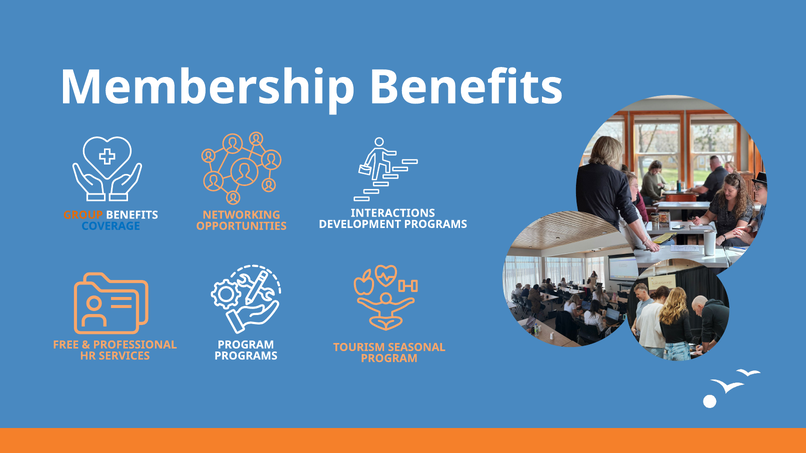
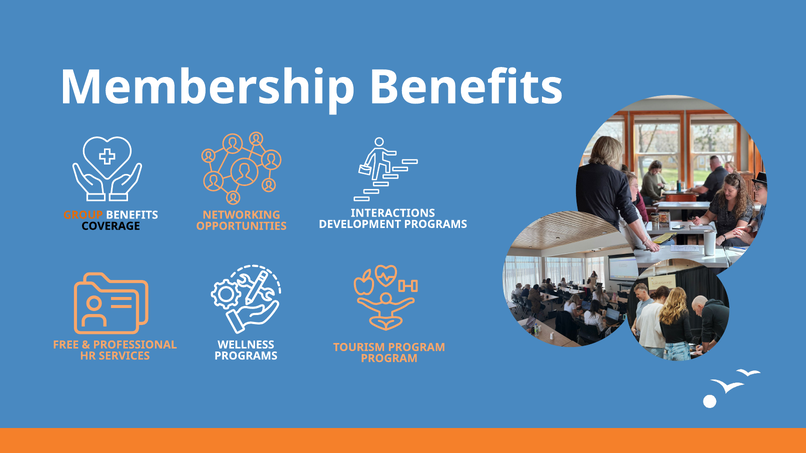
COVERAGE colour: blue -> black
PROGRAM at (246, 345): PROGRAM -> WELLNESS
TOURISM SEASONAL: SEASONAL -> PROGRAM
